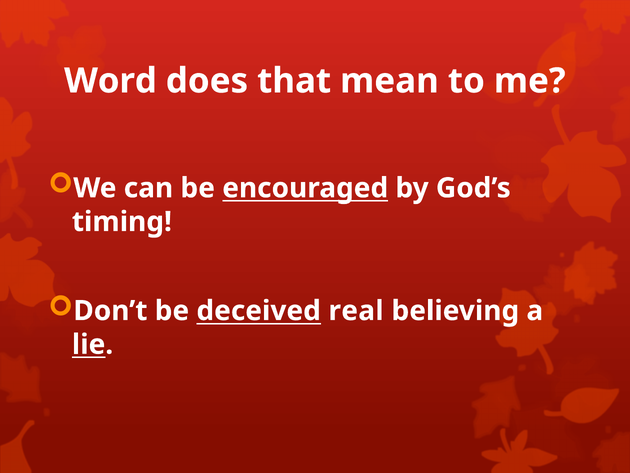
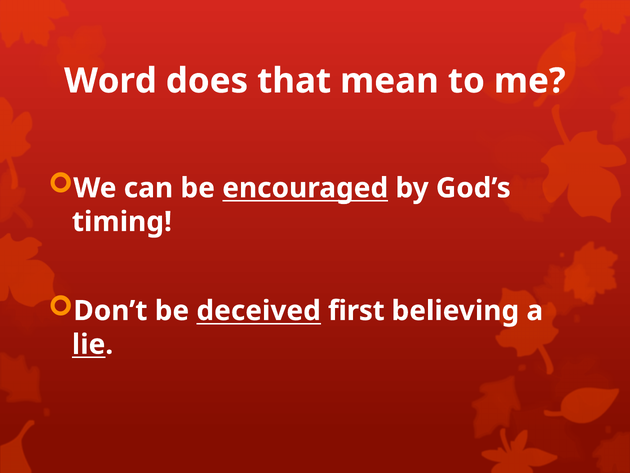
real: real -> first
